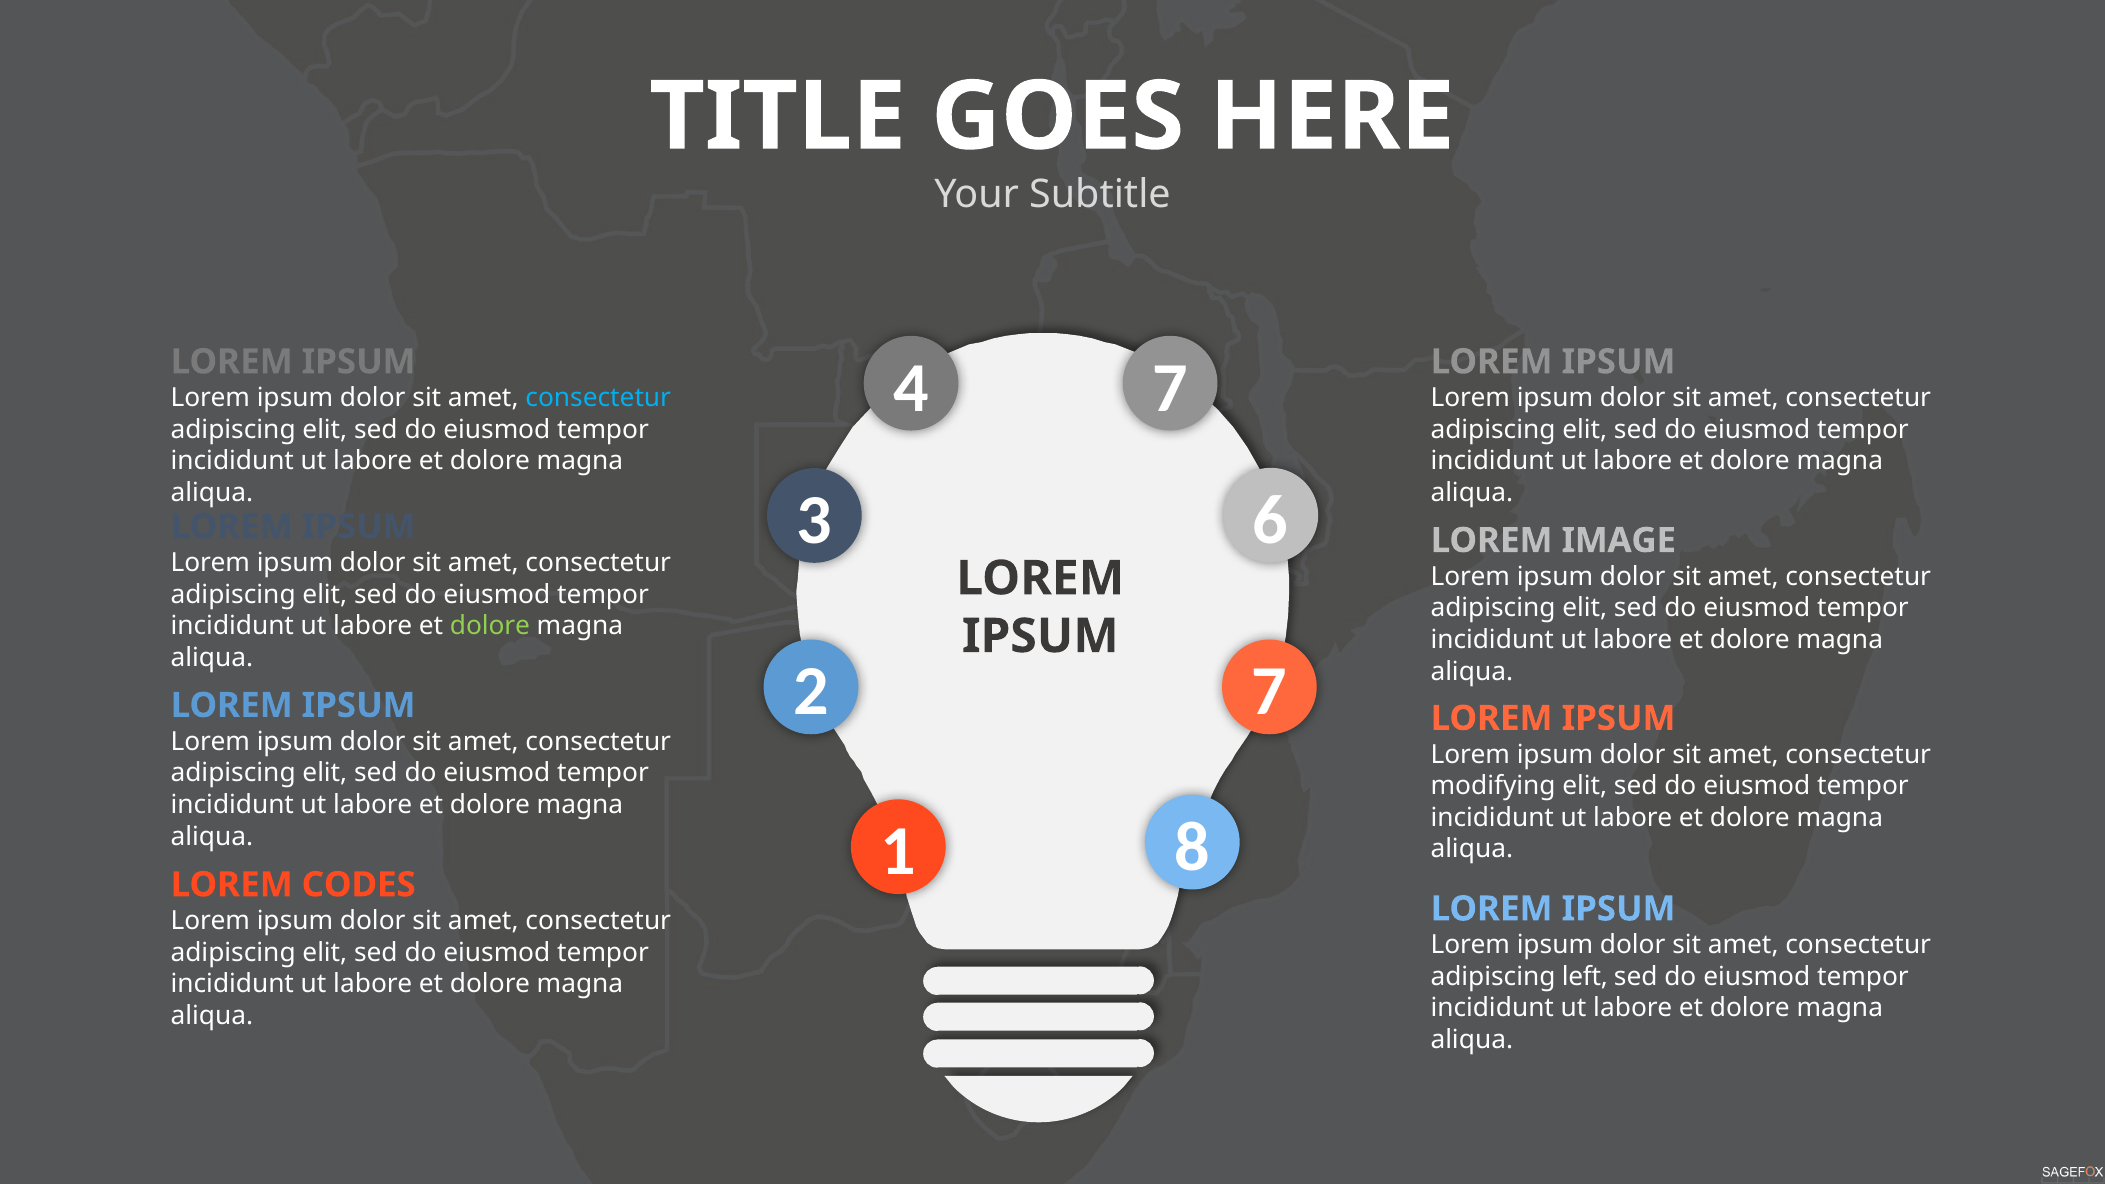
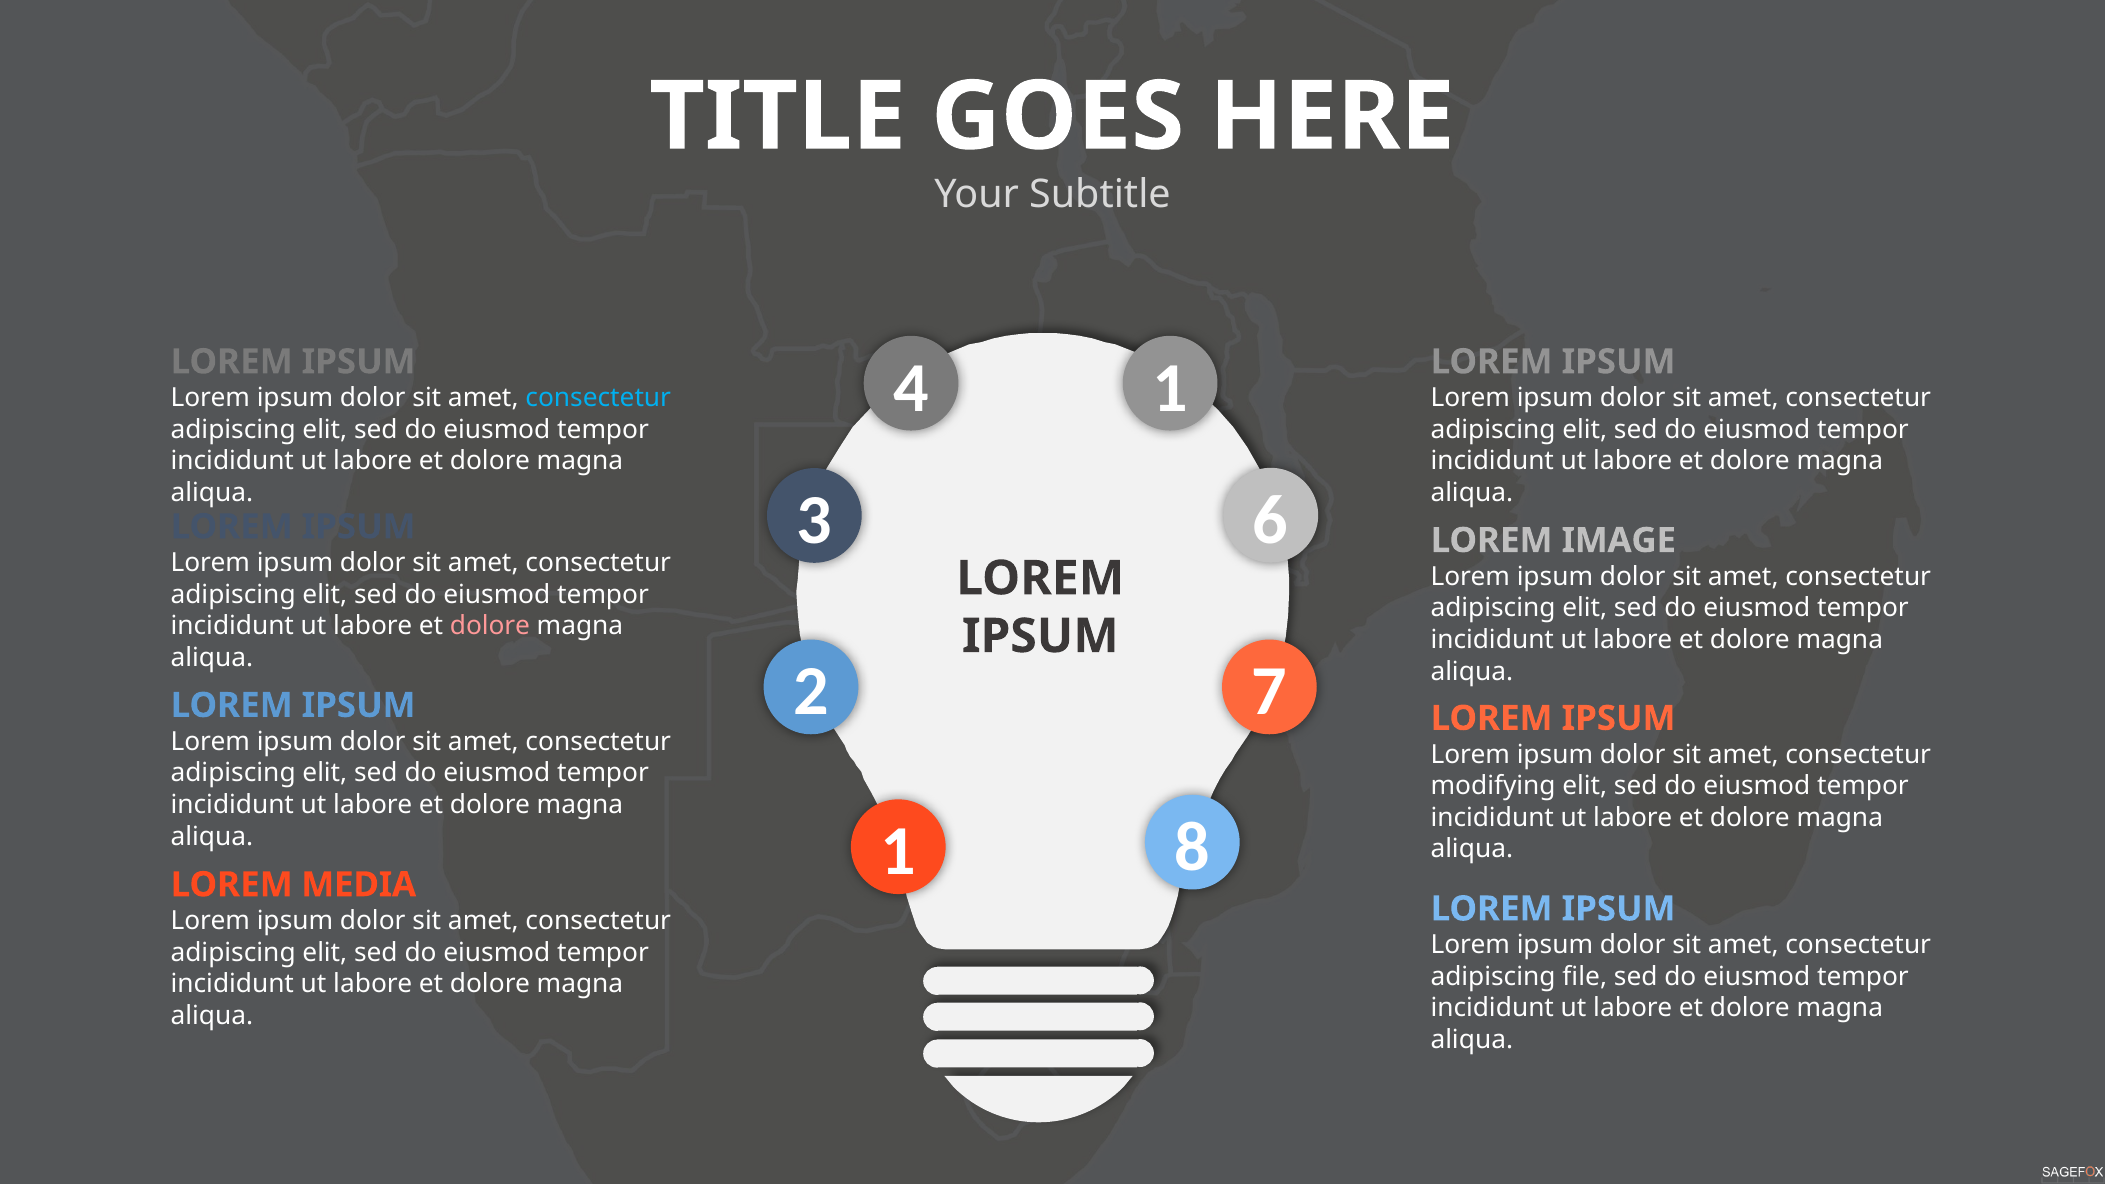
4 7: 7 -> 1
dolore at (490, 626) colour: light green -> pink
CODES: CODES -> MEDIA
left: left -> file
